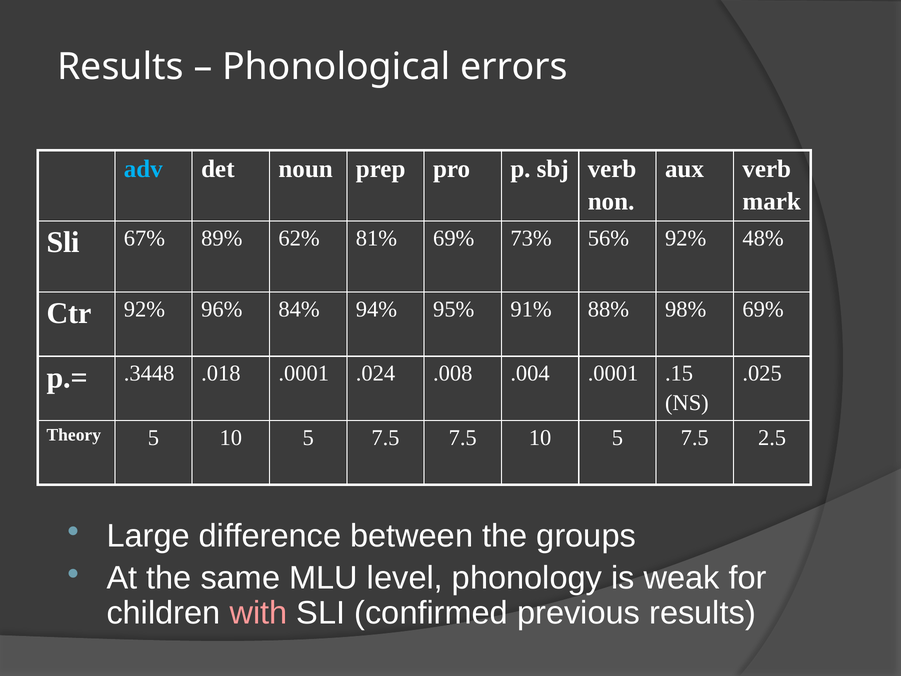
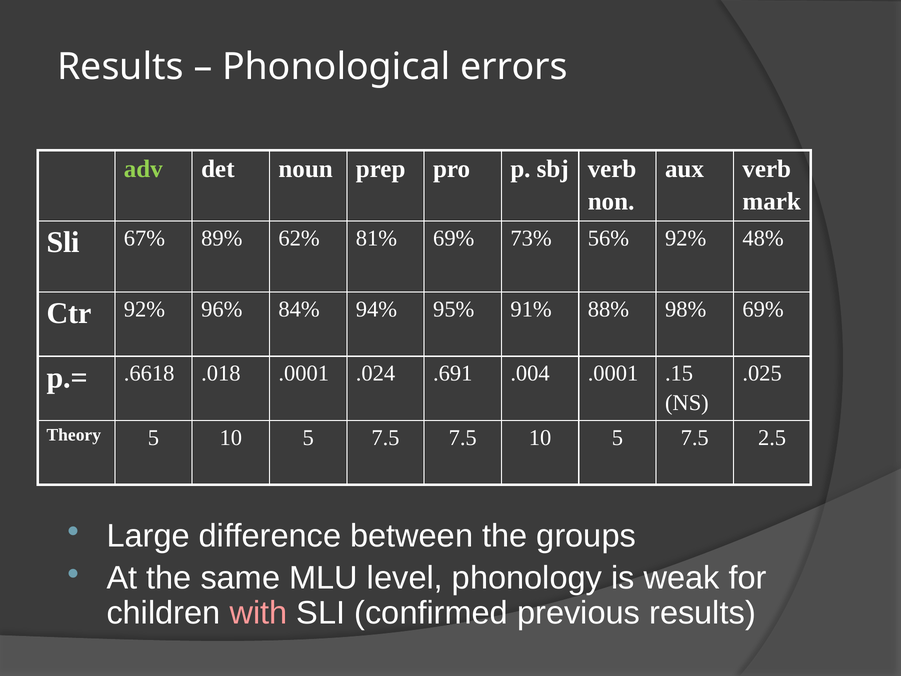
adv colour: light blue -> light green
.3448: .3448 -> .6618
.008: .008 -> .691
